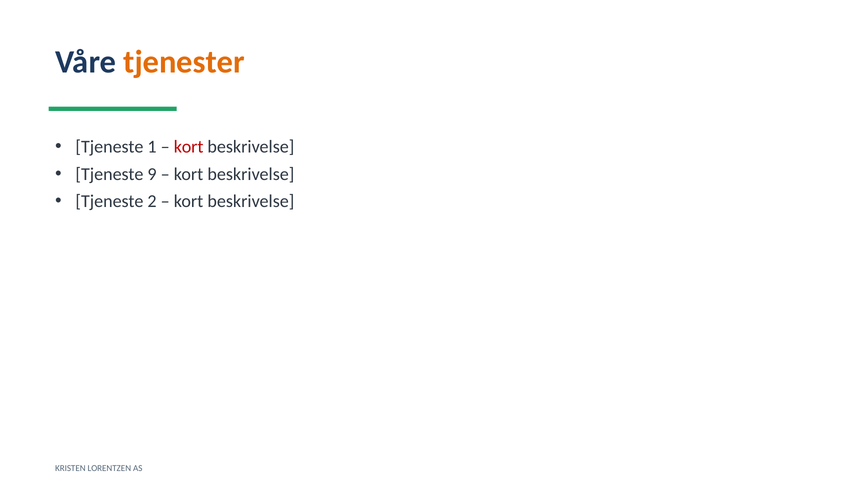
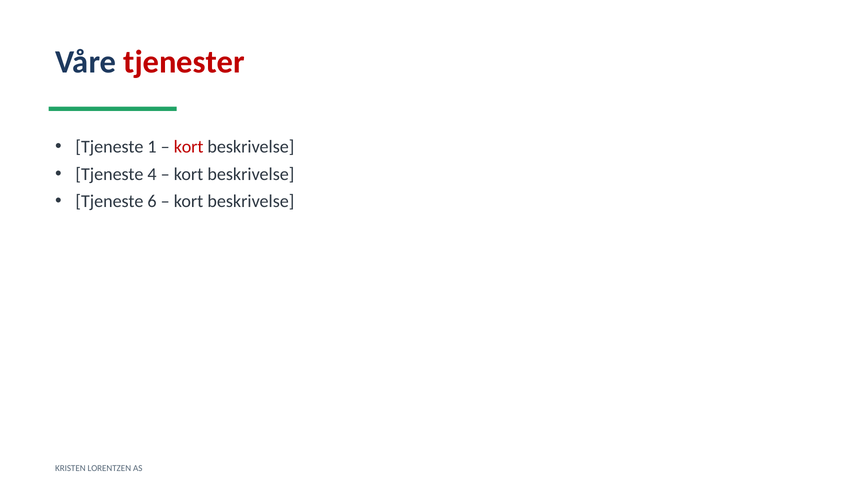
tjenester colour: orange -> red
9: 9 -> 4
2: 2 -> 6
